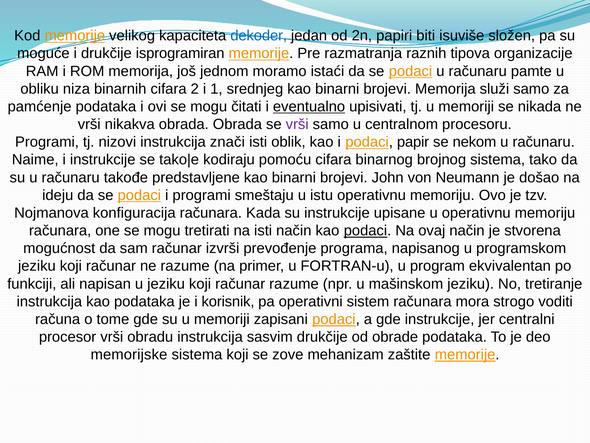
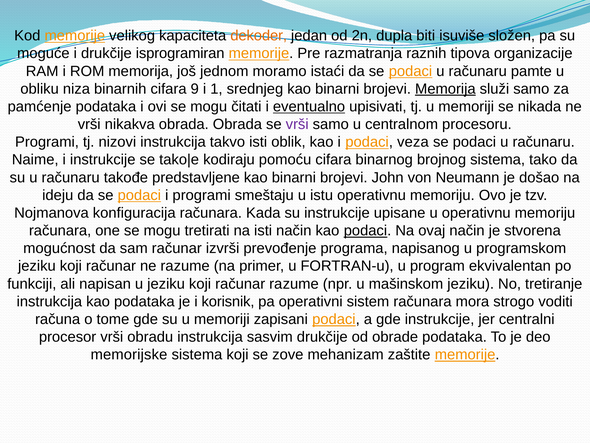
dekoder colour: blue -> orange
papiri: papiri -> dupla
2: 2 -> 9
Memorija at (445, 89) underline: none -> present
znači: znači -> takvo
papir: papir -> veza
nekom at (474, 142): nekom -> podaci
